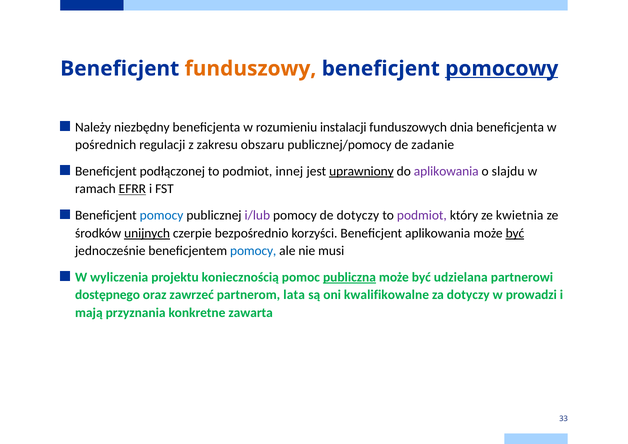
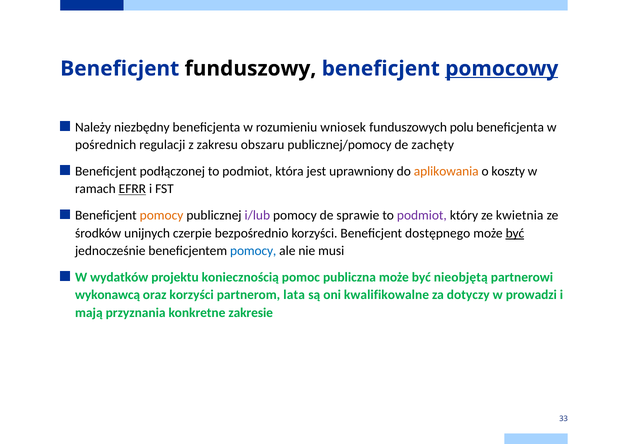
funduszowy colour: orange -> black
instalacji: instalacji -> wniosek
dnia: dnia -> polu
zadanie: zadanie -> zachęty
innej: innej -> która
uprawniony underline: present -> none
aplikowania at (446, 171) colour: purple -> orange
slajdu: slajdu -> koszty
pomocy at (162, 215) colour: blue -> orange
de dotyczy: dotyczy -> sprawie
unijnych underline: present -> none
Beneficjent aplikowania: aplikowania -> dostępnego
wyliczenia: wyliczenia -> wydatków
publiczna underline: present -> none
udzielana: udzielana -> nieobjętą
dostępnego: dostępnego -> wykonawcą
oraz zawrzeć: zawrzeć -> korzyści
zawarta: zawarta -> zakresie
